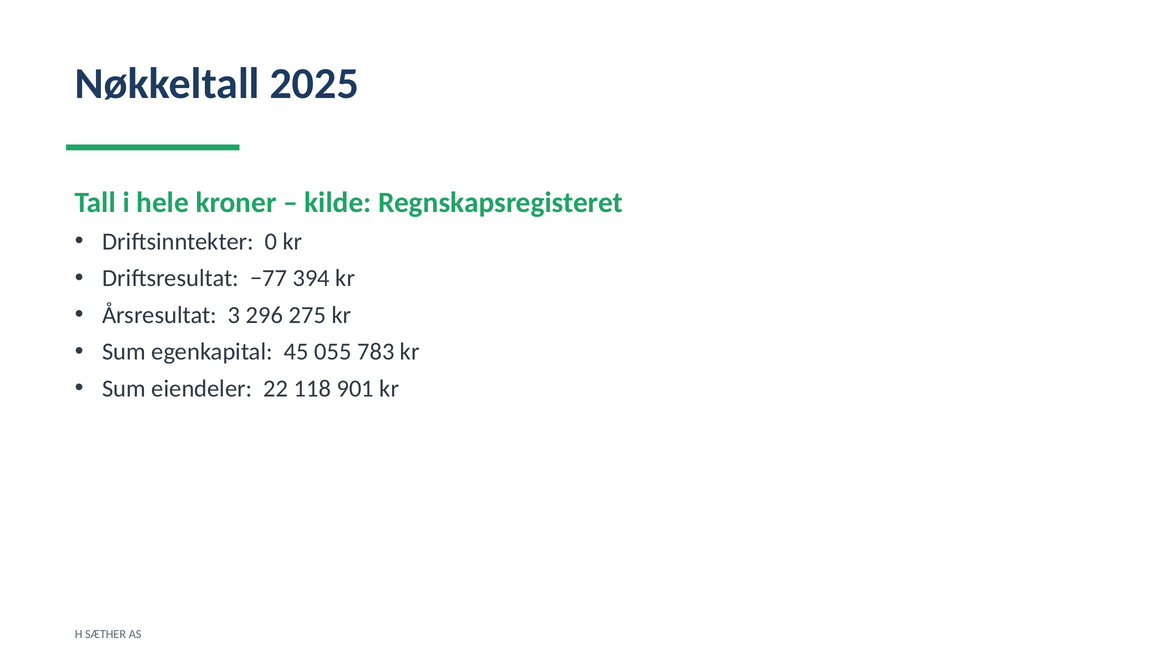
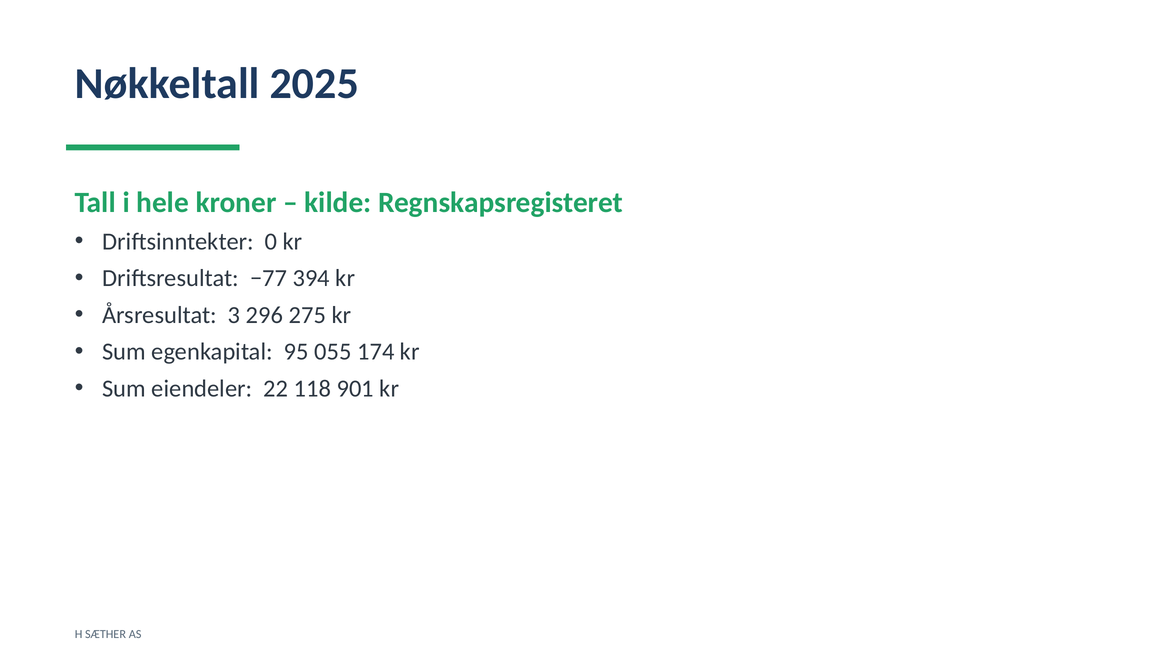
45: 45 -> 95
783: 783 -> 174
